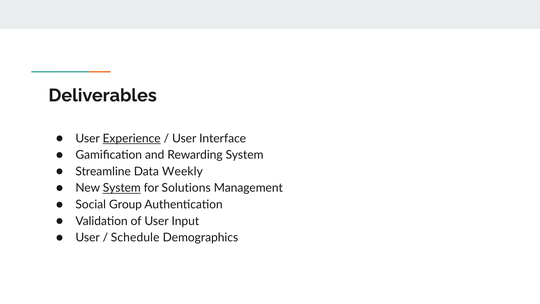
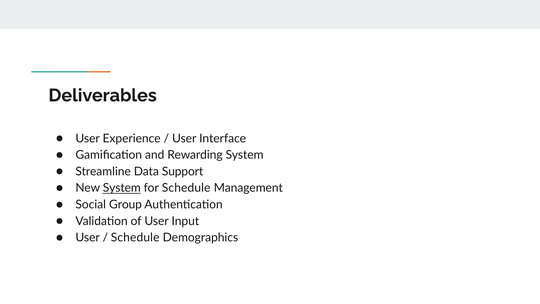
Experience underline: present -> none
Weekly: Weekly -> Support
for Solutions: Solutions -> Schedule
